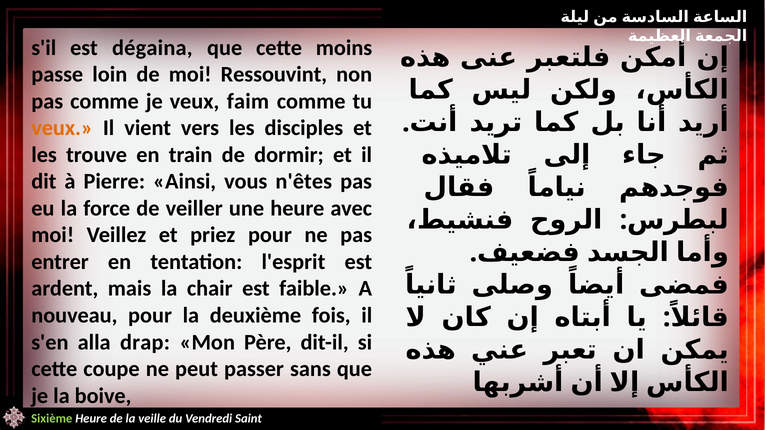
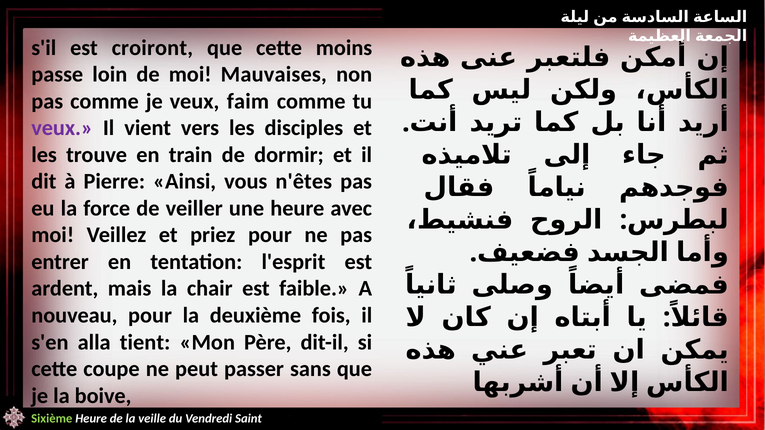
dégaina: dégaina -> croiront
Ressouvint: Ressouvint -> Mauvaises
veux at (62, 128) colour: orange -> purple
drap: drap -> tient
